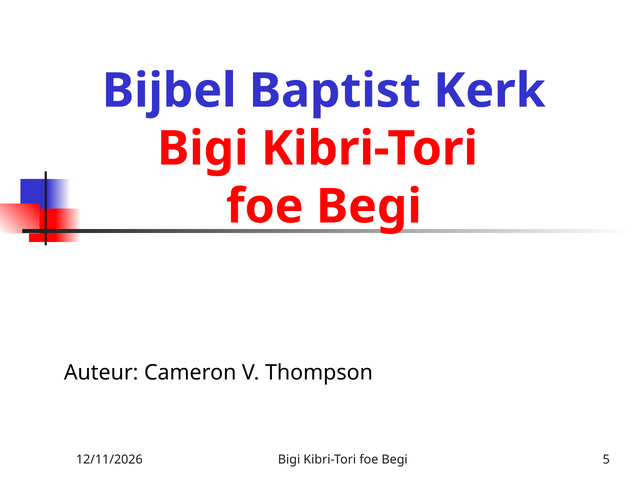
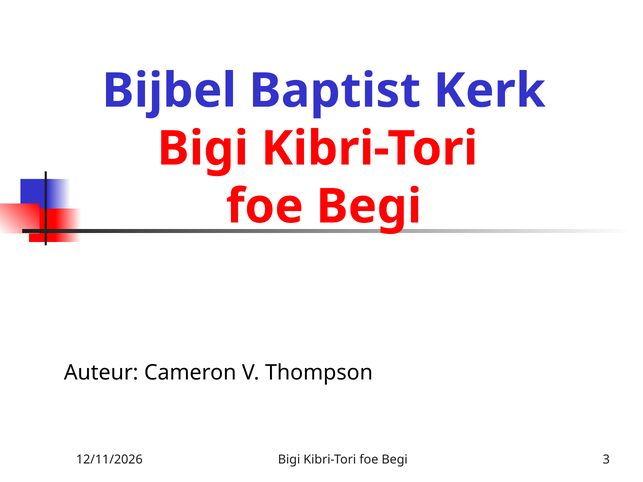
5: 5 -> 3
